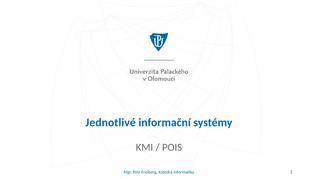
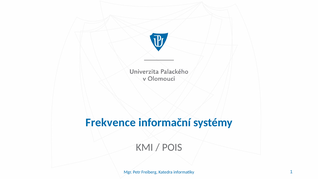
Jednotlivé: Jednotlivé -> Frekvence
